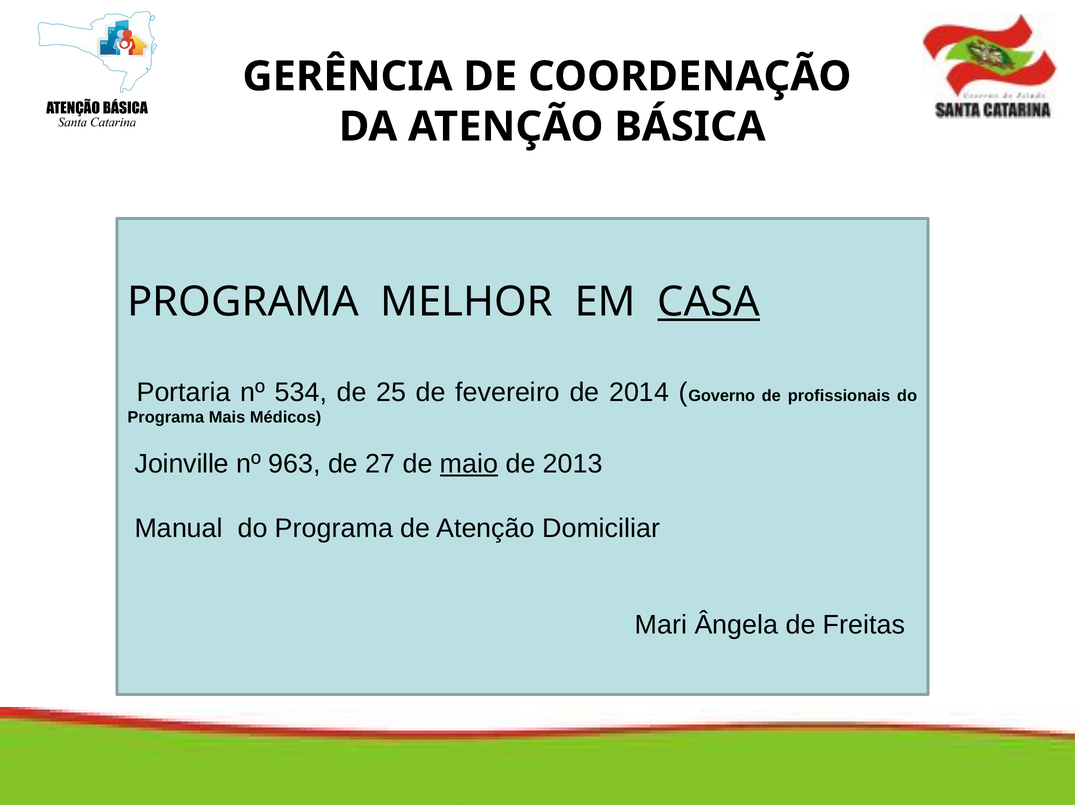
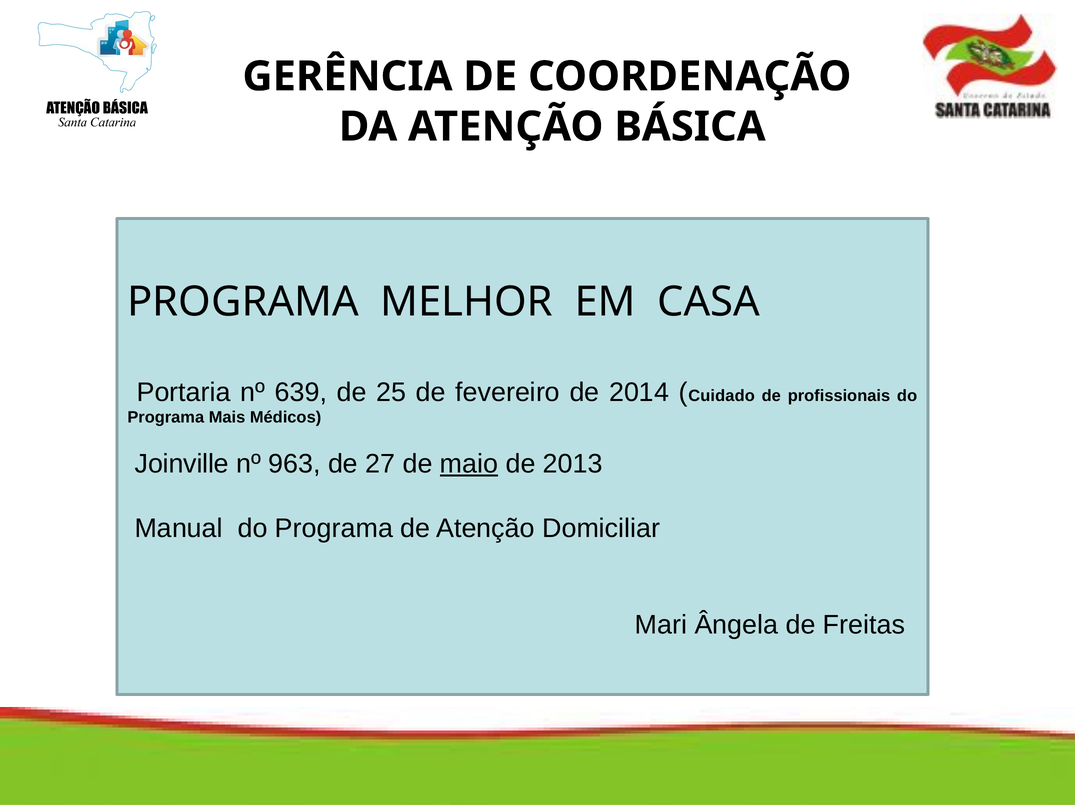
CASA underline: present -> none
534: 534 -> 639
Governo: Governo -> Cuidado
